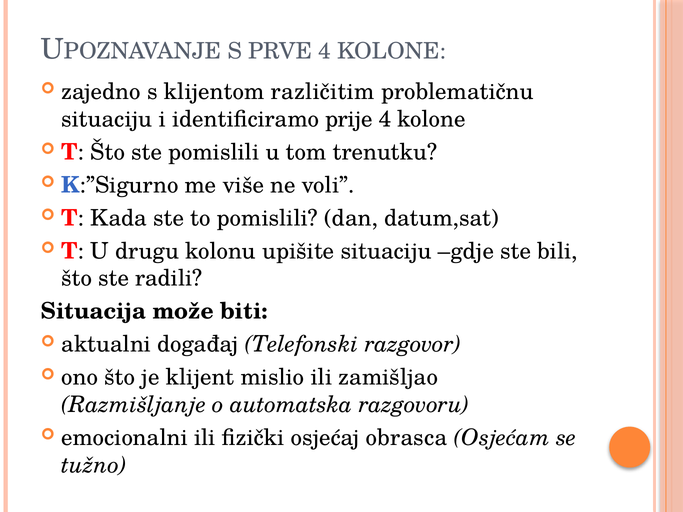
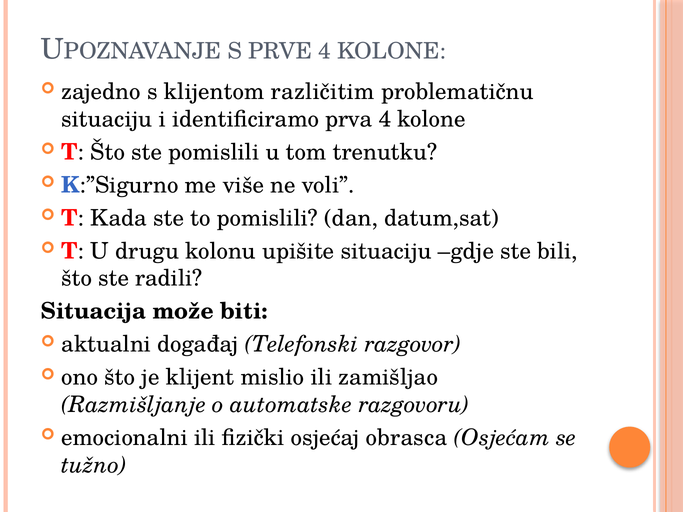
prije: prije -> prva
automatska: automatska -> automatske
